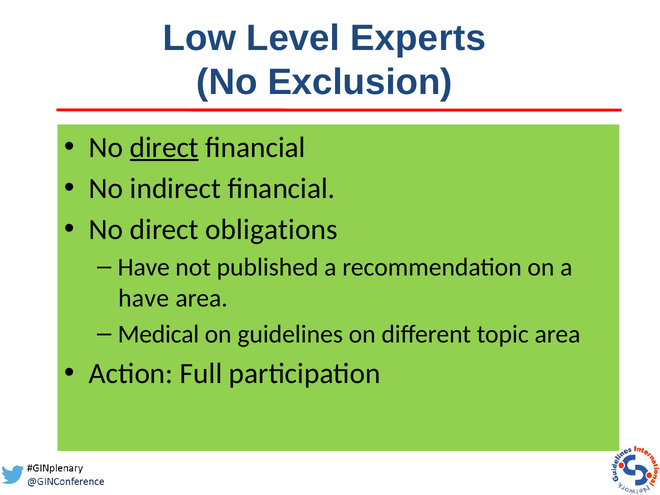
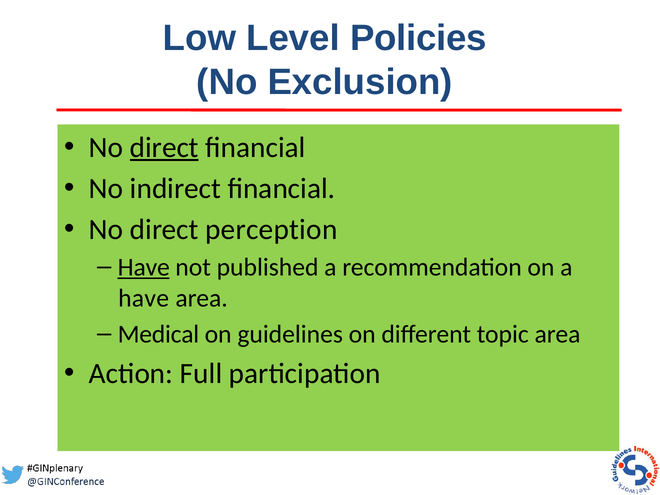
Experts: Experts -> Policies
obligations: obligations -> perception
Have at (144, 267) underline: none -> present
